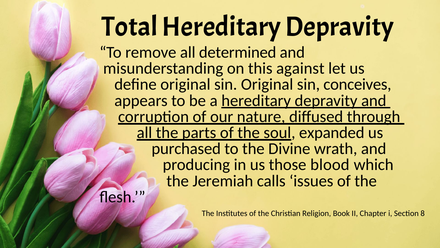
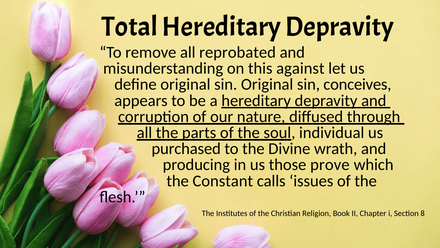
determined: determined -> reprobated
expanded: expanded -> individual
blood: blood -> prove
Jeremiah: Jeremiah -> Constant
